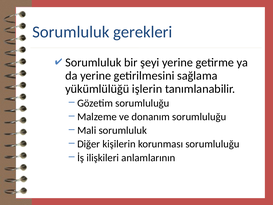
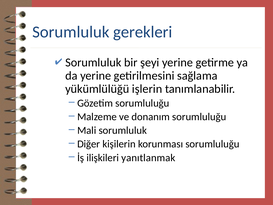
anlamlarının: anlamlarının -> yanıtlanmak
